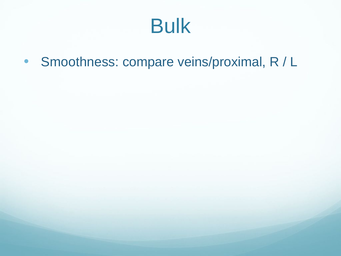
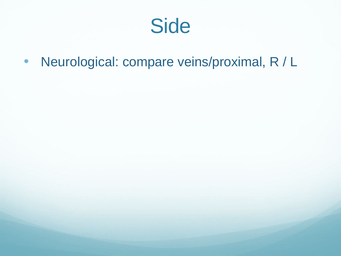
Bulk: Bulk -> Side
Smoothness: Smoothness -> Neurological
